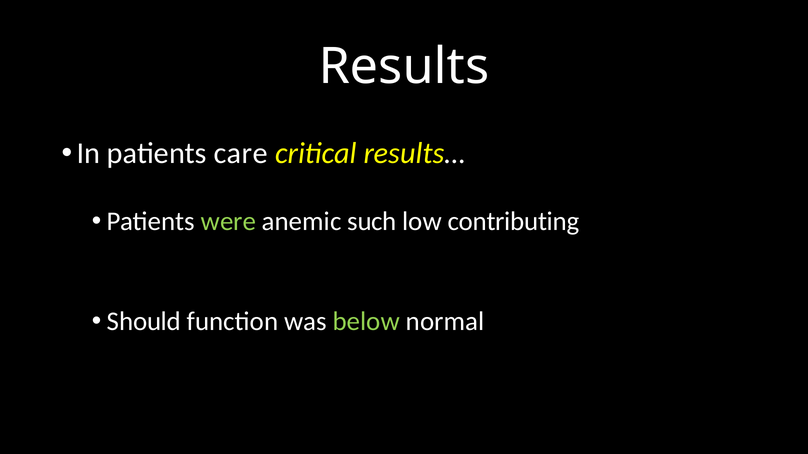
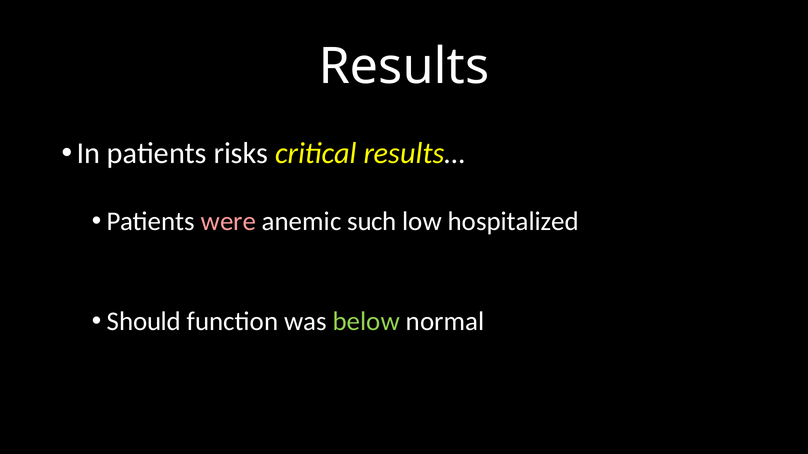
care: care -> risks
were colour: light green -> pink
contributing: contributing -> hospitalized
